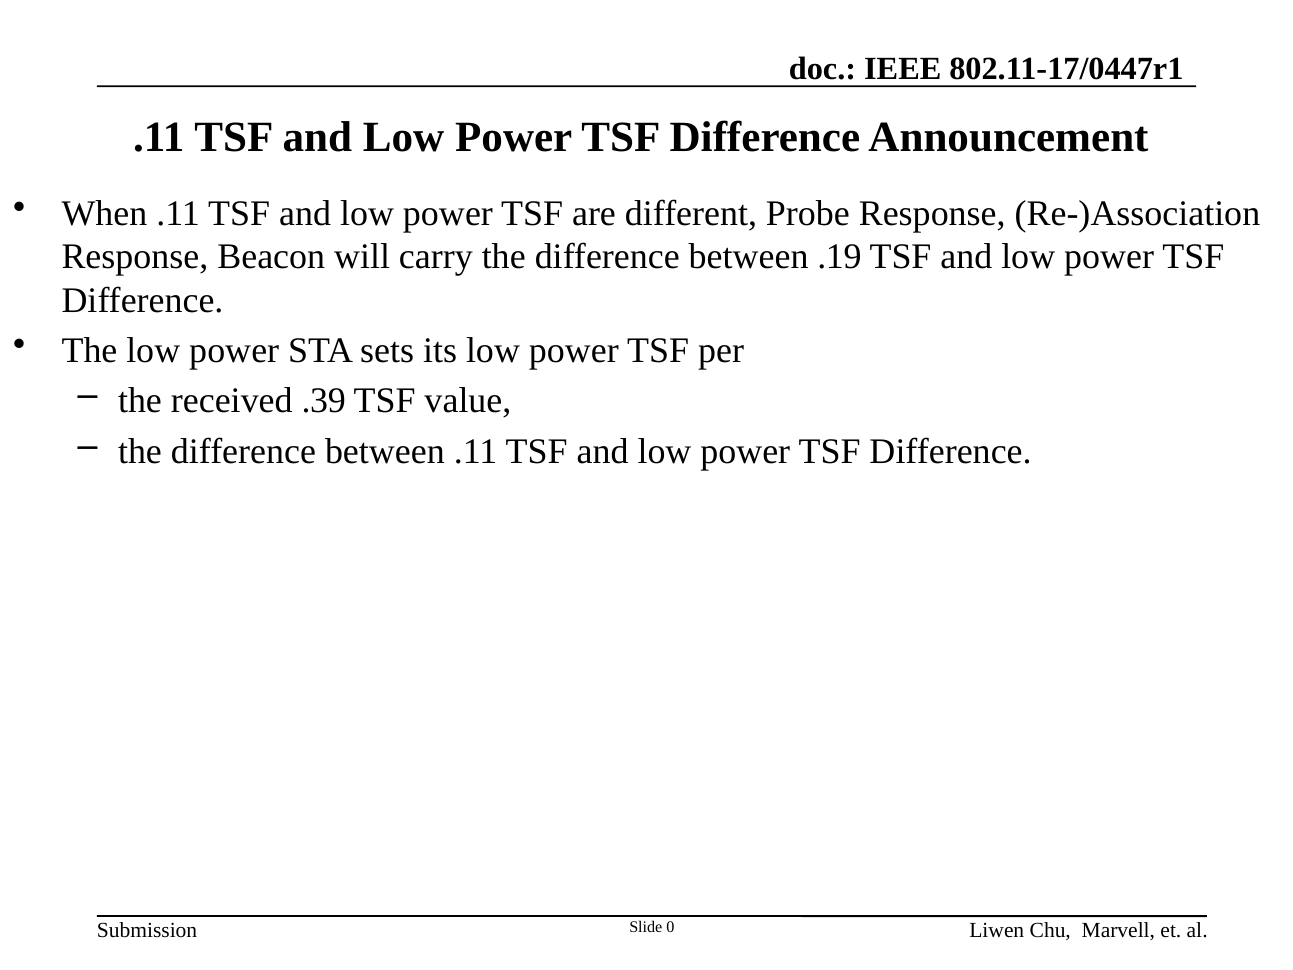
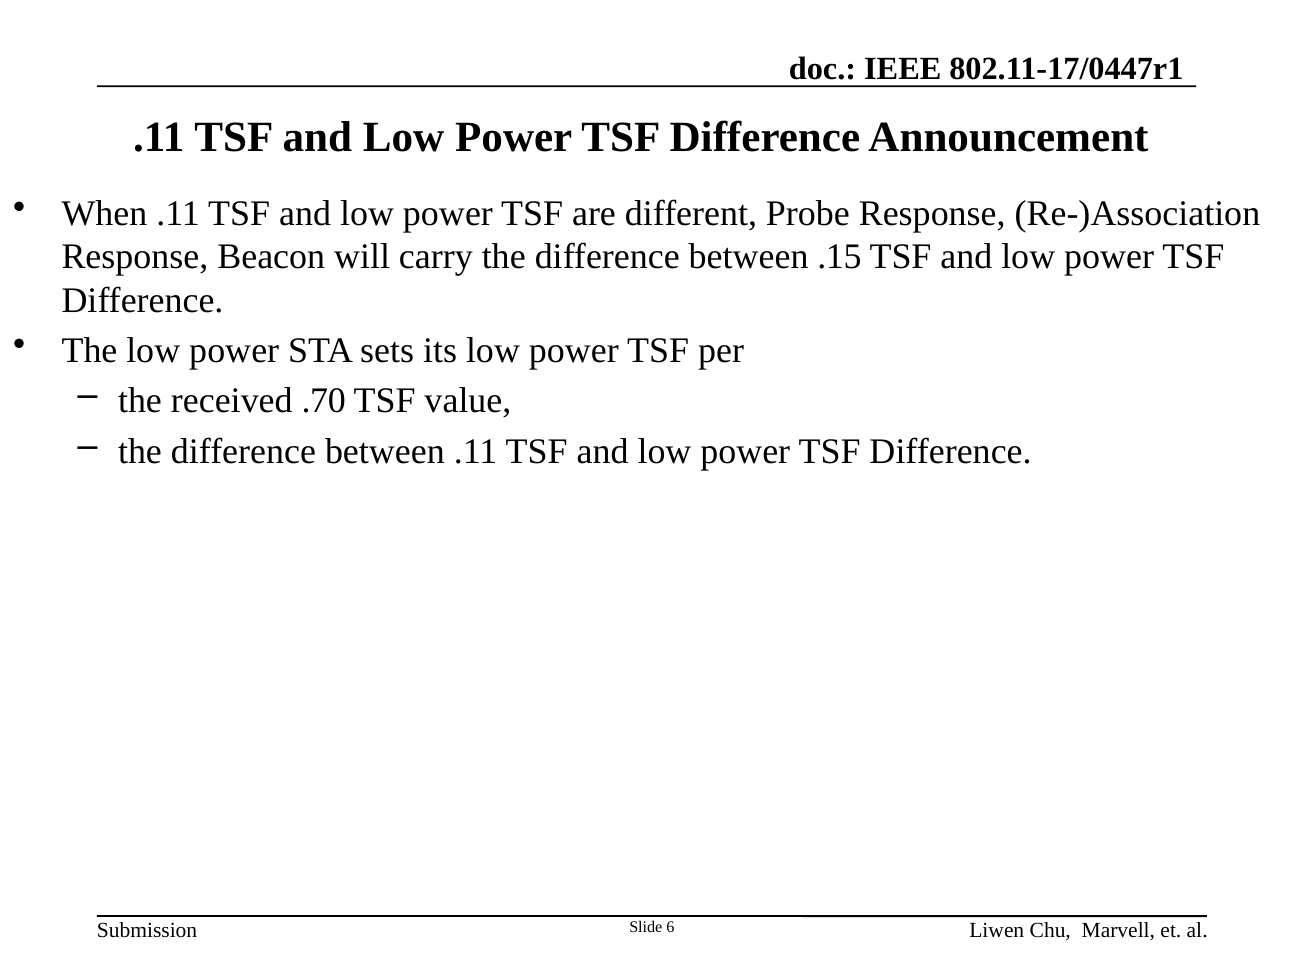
.19: .19 -> .15
.39: .39 -> .70
0: 0 -> 6
